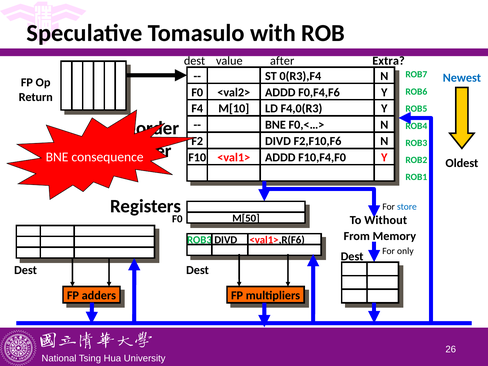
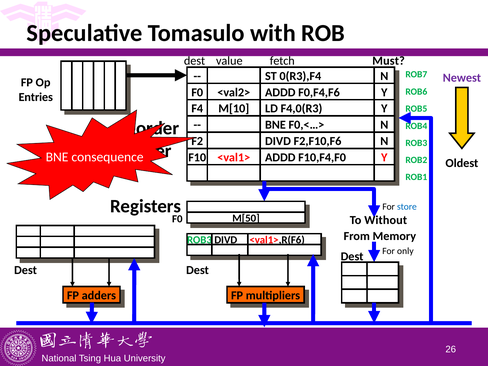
after: after -> fetch
Extra: Extra -> Must
Newest colour: blue -> purple
Return: Return -> Entries
